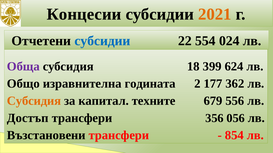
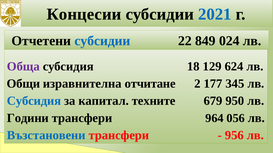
2021 colour: orange -> blue
554: 554 -> 849
399: 399 -> 129
Общо: Общо -> Общи
годината: годината -> отчитане
362: 362 -> 345
Субсидия at (34, 101) colour: orange -> blue
556: 556 -> 950
Достъп: Достъп -> Години
356: 356 -> 964
Възстановени colour: black -> blue
854: 854 -> 956
